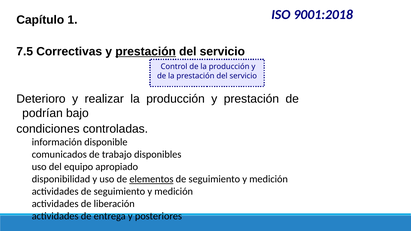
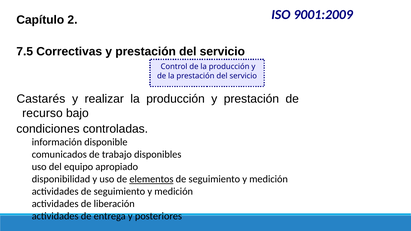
9001:2018: 9001:2018 -> 9001:2009
1: 1 -> 2
prestación at (146, 52) underline: present -> none
Deterioro: Deterioro -> Castarés
podrían: podrían -> recurso
